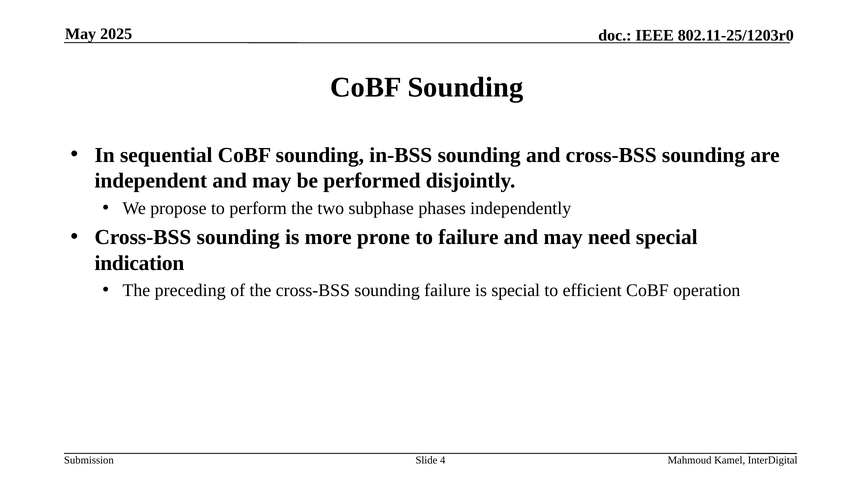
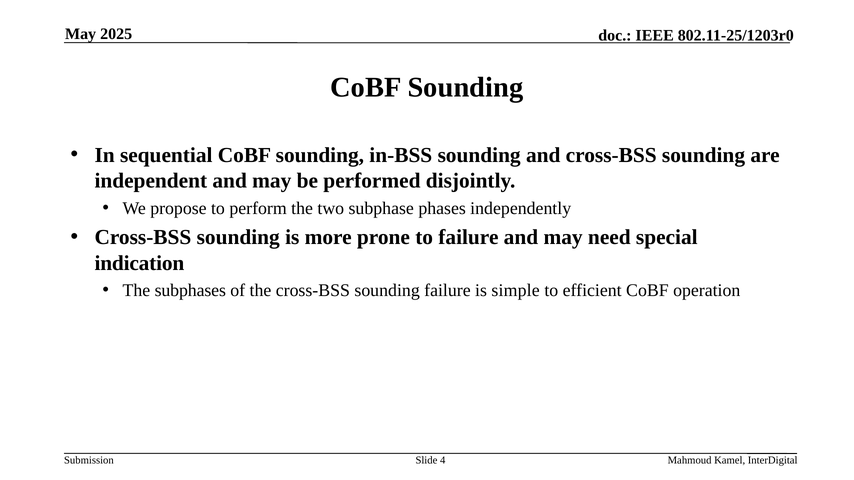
preceding: preceding -> subphases
is special: special -> simple
